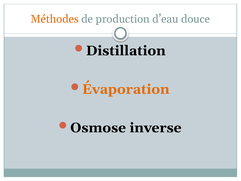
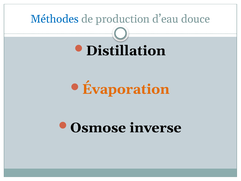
Méthodes colour: orange -> blue
